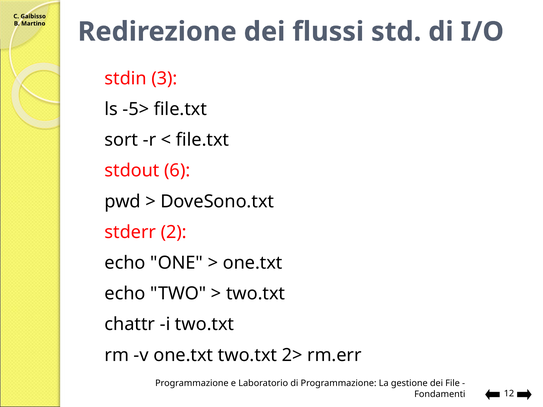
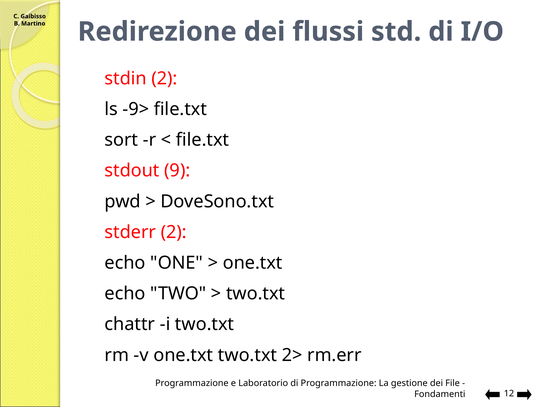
stdin 3: 3 -> 2
-5>: -5> -> -9>
6: 6 -> 9
